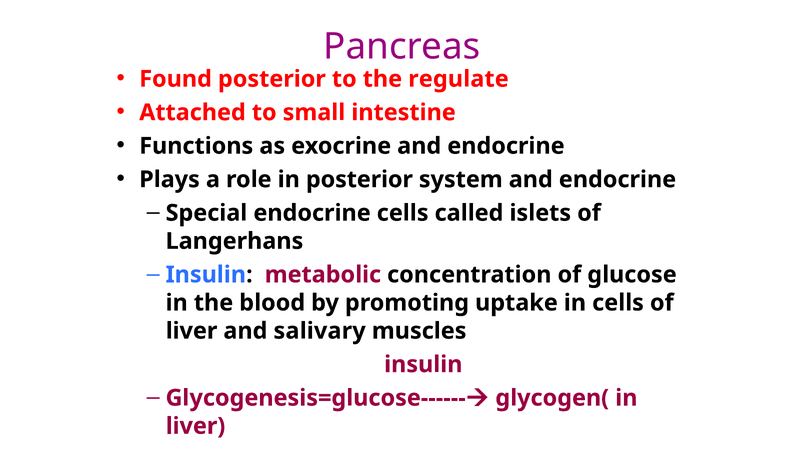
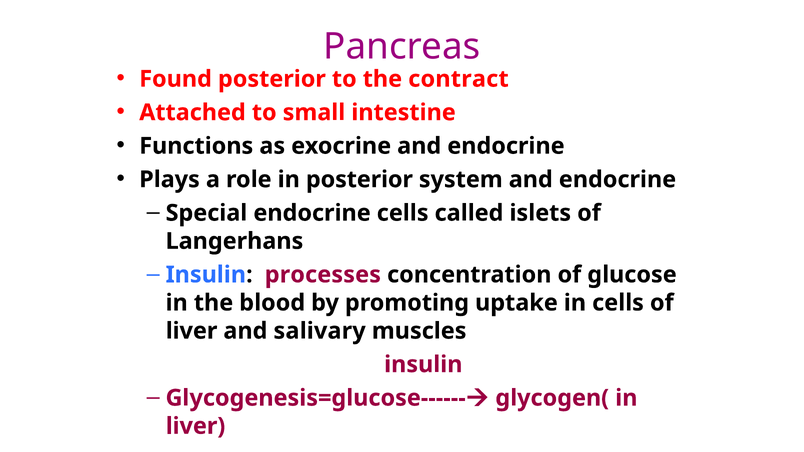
regulate: regulate -> contract
metabolic: metabolic -> processes
